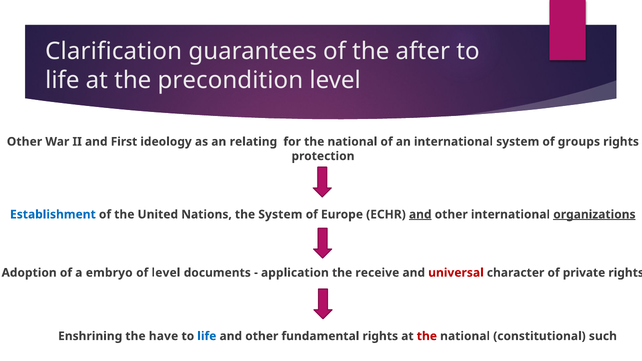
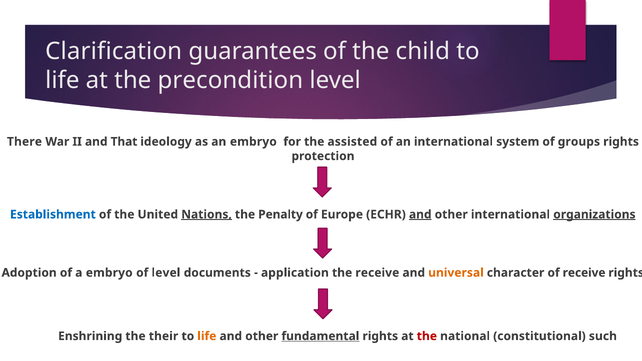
after: after -> child
Other at (24, 142): Other -> There
First: First -> That
an relating: relating -> embryo
for the national: national -> assisted
Nations underline: none -> present
the System: System -> Penalty
universal colour: red -> orange
of private: private -> receive
have: have -> their
life at (207, 336) colour: blue -> orange
fundamental underline: none -> present
